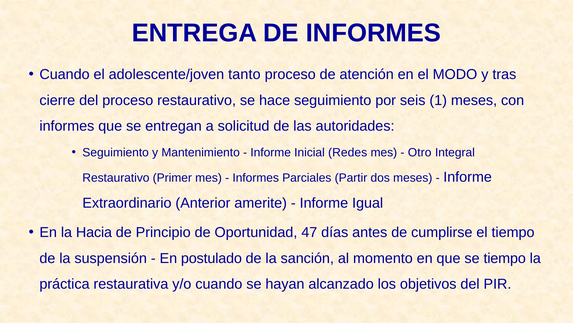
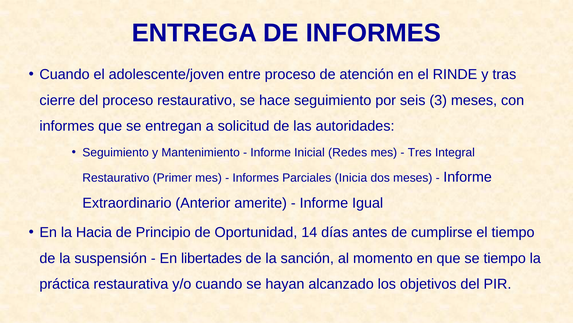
tanto: tanto -> entre
MODO: MODO -> RINDE
1: 1 -> 3
Otro: Otro -> Tres
Partir: Partir -> Inicia
47: 47 -> 14
postulado: postulado -> libertades
